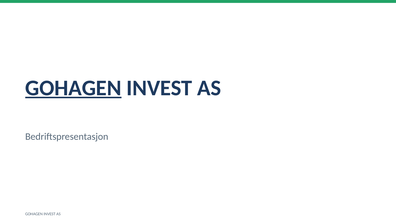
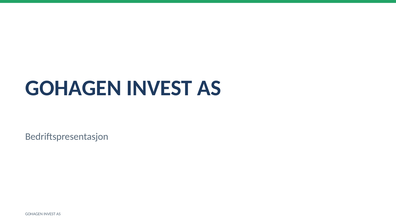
GOHAGEN at (73, 88) underline: present -> none
